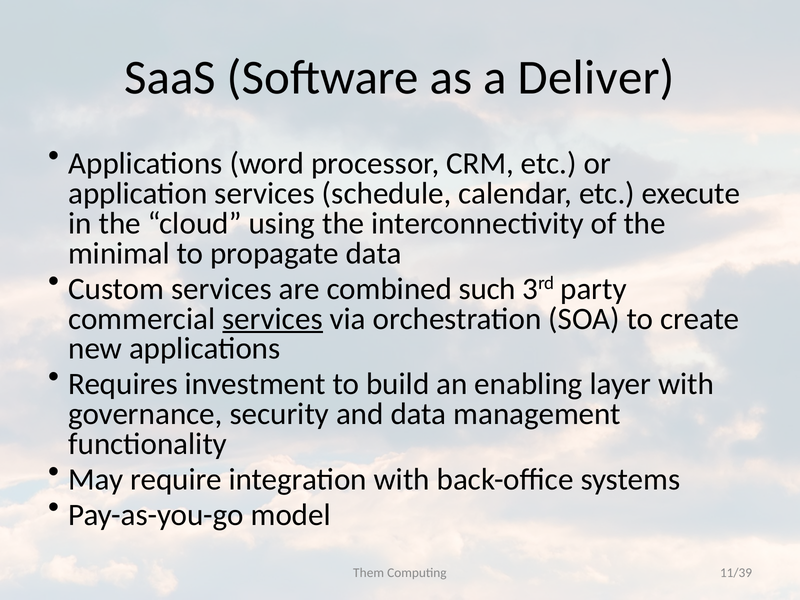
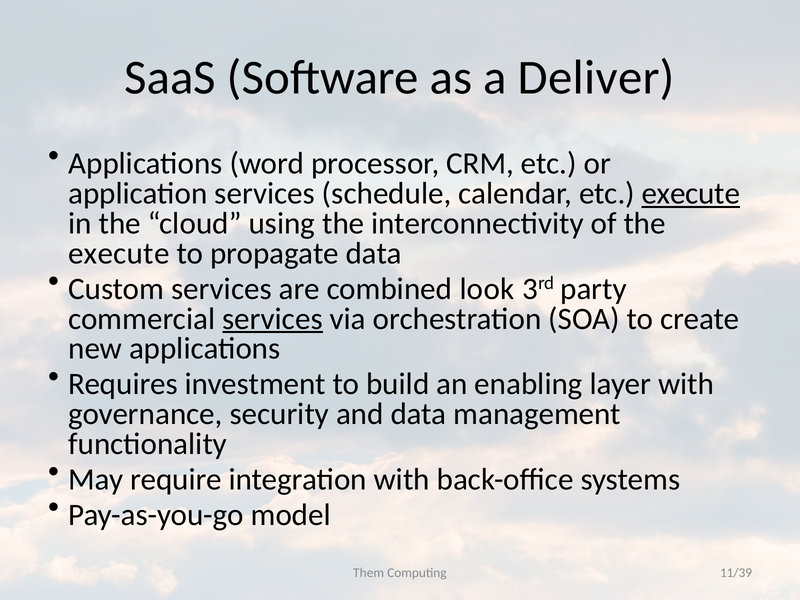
execute at (691, 194) underline: none -> present
minimal at (119, 253): minimal -> execute
such: such -> look
